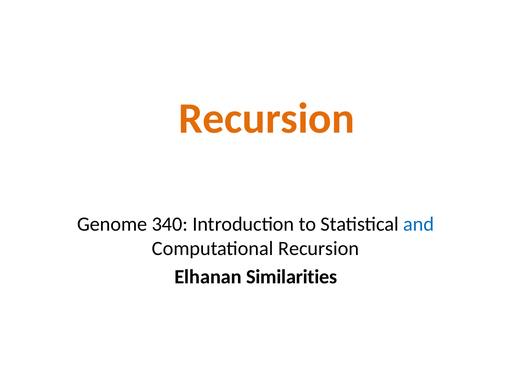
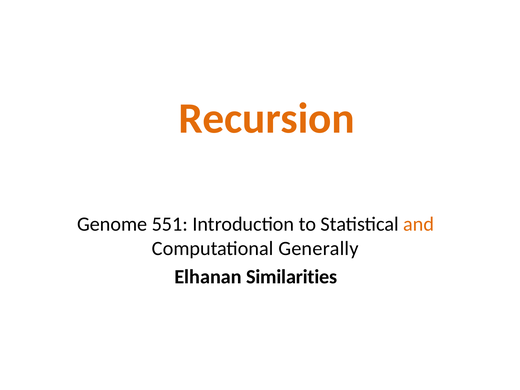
340: 340 -> 551
and colour: blue -> orange
Computational Recursion: Recursion -> Generally
